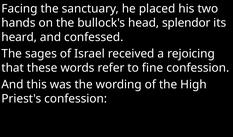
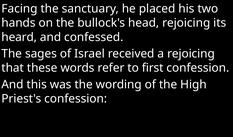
head splendor: splendor -> rejoicing
fine: fine -> first
